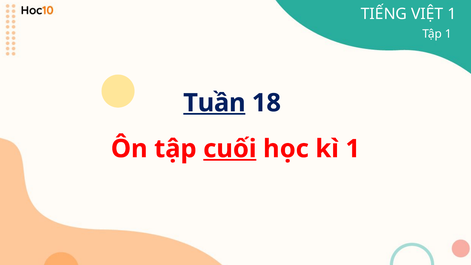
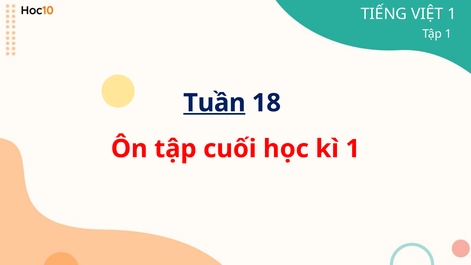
cuối underline: present -> none
